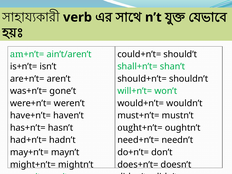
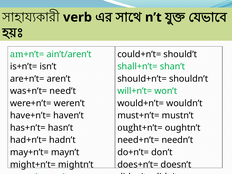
gone’t: gone’t -> need’t
